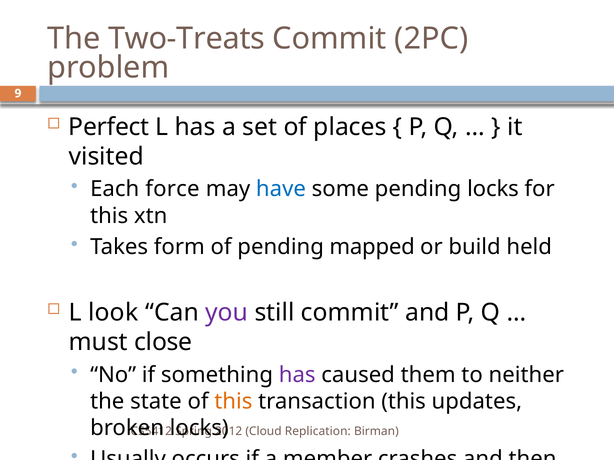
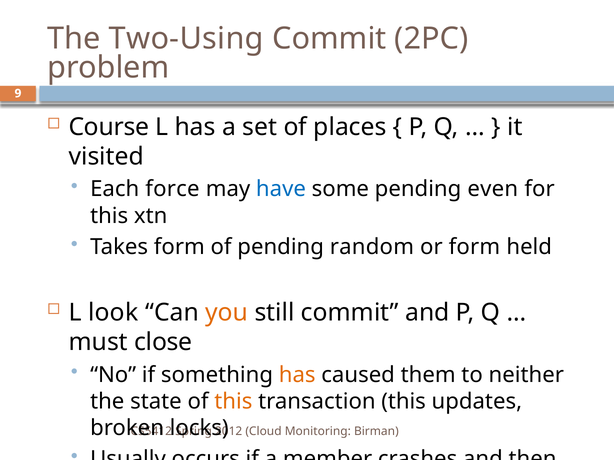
Two-Treats: Two-Treats -> Two-Using
Perfect: Perfect -> Course
pending locks: locks -> even
mapped: mapped -> random
or build: build -> form
you colour: purple -> orange
has at (297, 375) colour: purple -> orange
Replication: Replication -> Monitoring
